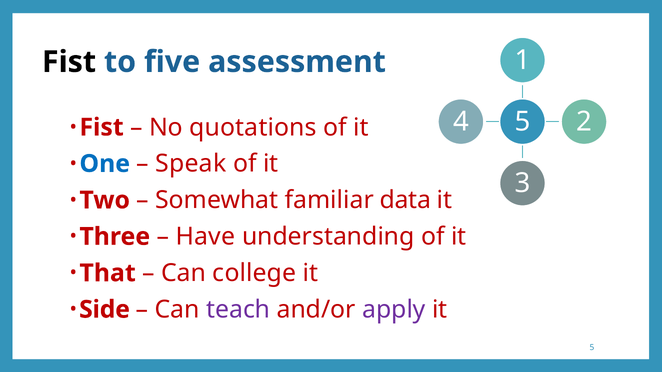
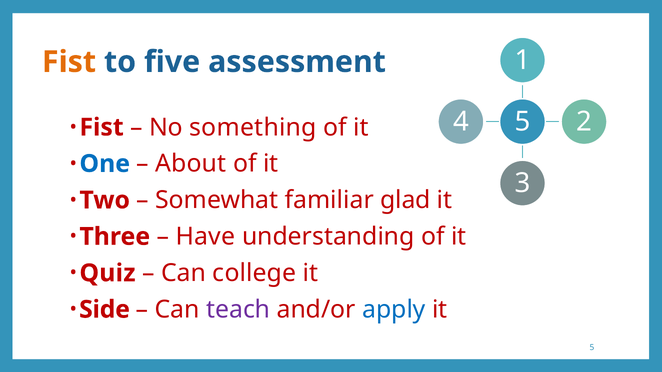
Fist at (69, 62) colour: black -> orange
quotations: quotations -> something
Speak: Speak -> About
data: data -> glad
That: That -> Quiz
apply colour: purple -> blue
